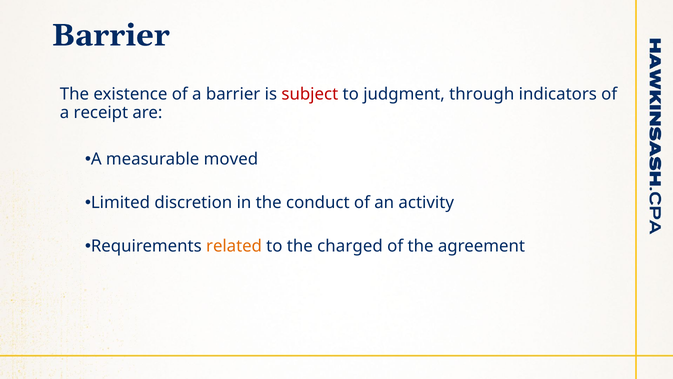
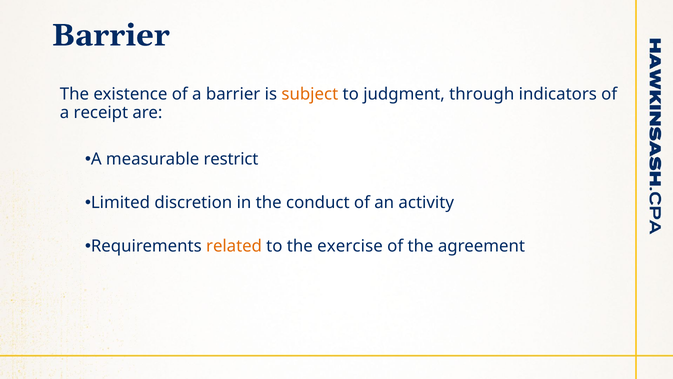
subject colour: red -> orange
moved: moved -> restrict
charged: charged -> exercise
